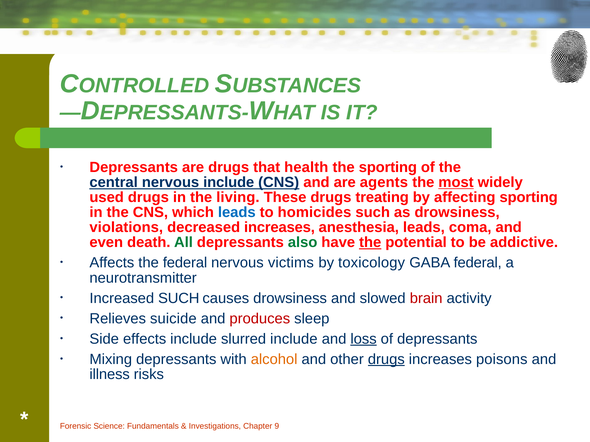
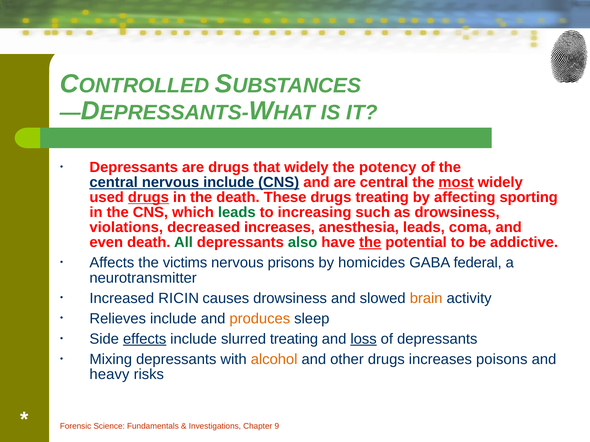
that health: health -> widely
the sporting: sporting -> potency
are agents: agents -> central
drugs at (148, 198) underline: none -> present
the living: living -> death
leads at (237, 213) colour: blue -> green
homicides: homicides -> increasing
the federal: federal -> victims
victims: victims -> prisons
toxicology: toxicology -> homicides
Increased SUCH: SUCH -> RICIN
brain colour: red -> orange
Relieves suicide: suicide -> include
produces colour: red -> orange
effects underline: none -> present
slurred include: include -> treating
drugs at (386, 360) underline: present -> none
illness: illness -> heavy
